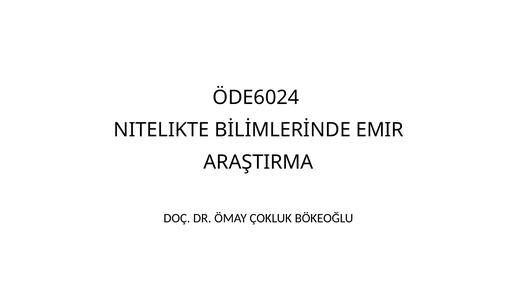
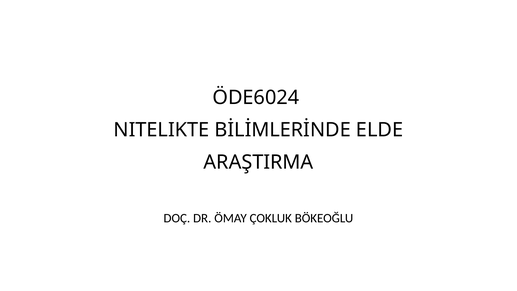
EMIR: EMIR -> ELDE
